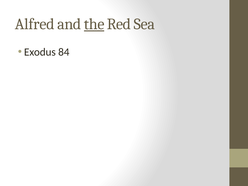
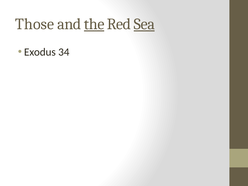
Alfred: Alfred -> Those
Sea underline: none -> present
84: 84 -> 34
